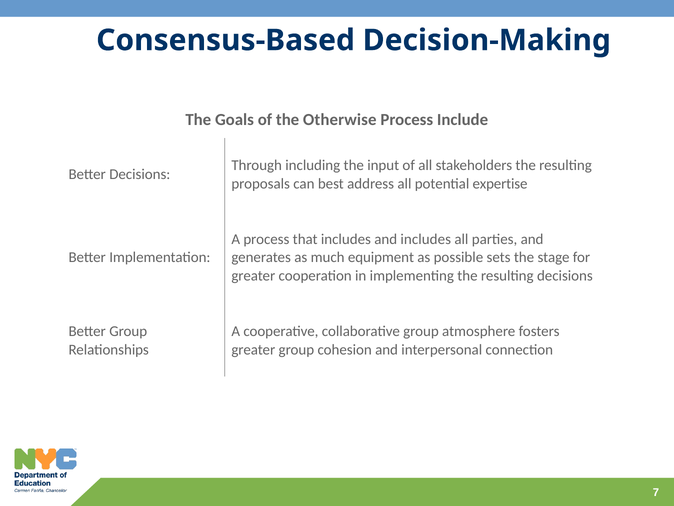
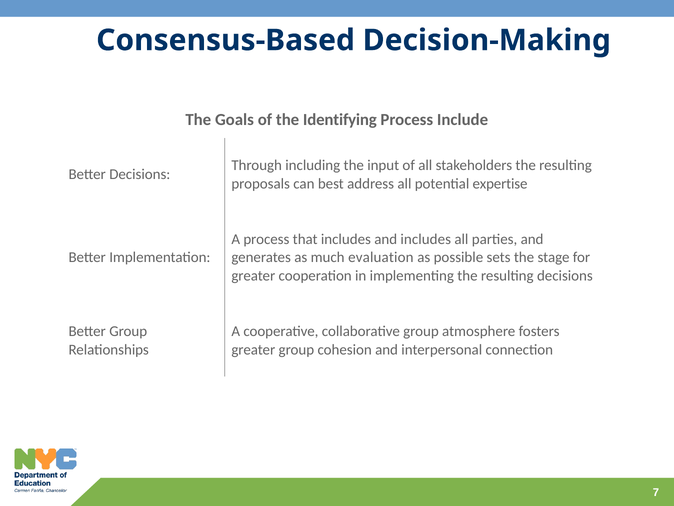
Otherwise: Otherwise -> Identifying
equipment: equipment -> evaluation
